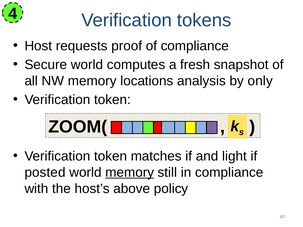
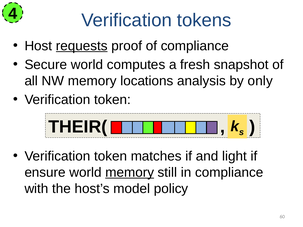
requests underline: none -> present
ZOOM(: ZOOM( -> THEIR(
posted: posted -> ensure
above: above -> model
